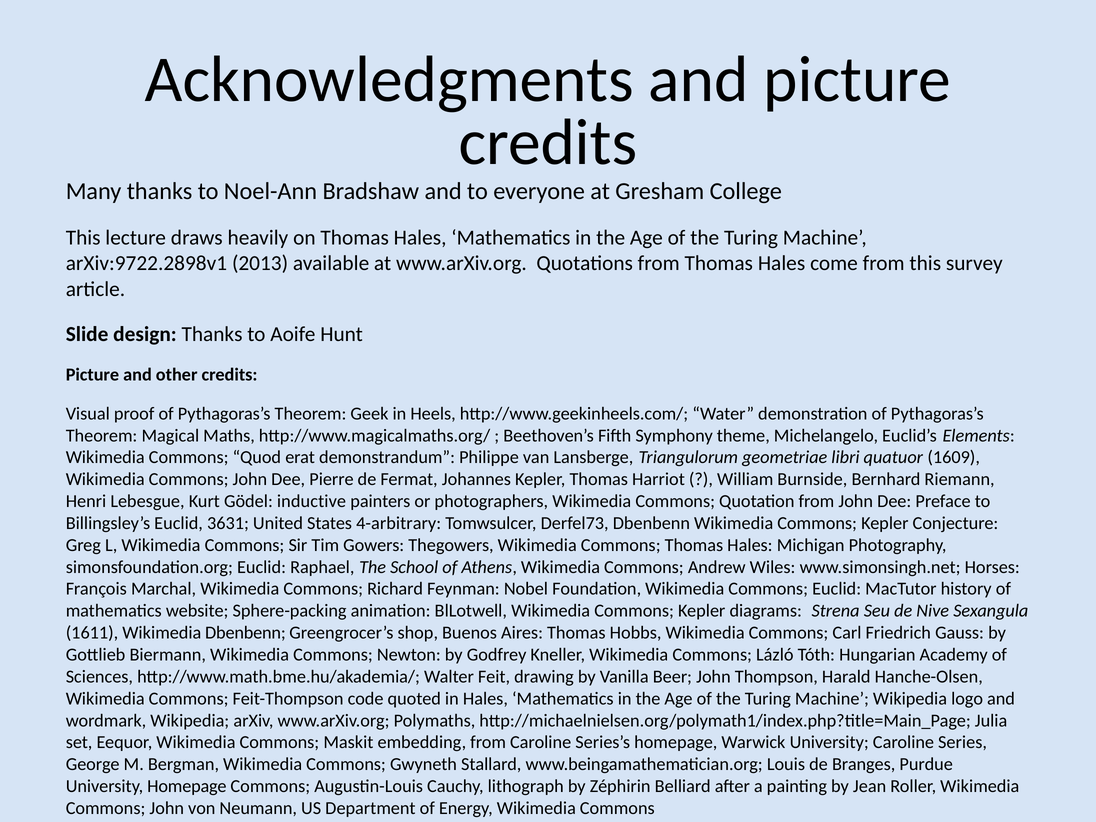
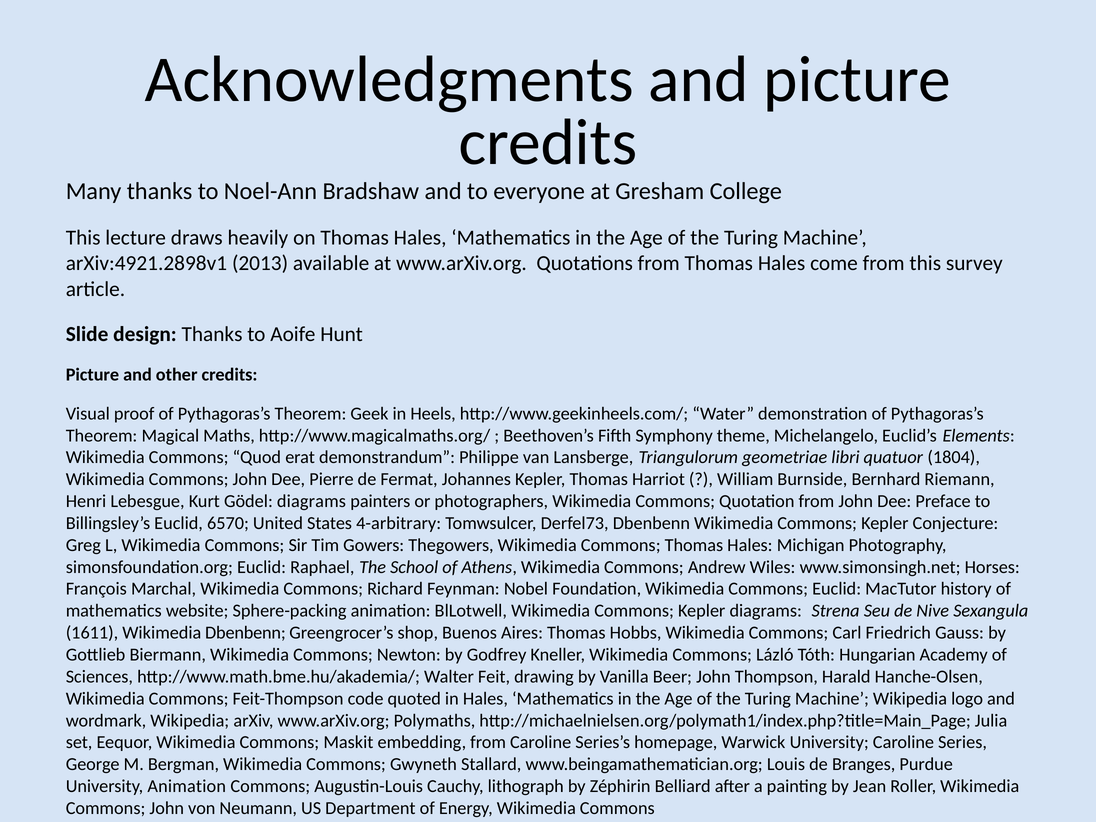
arXiv:9722.2898v1: arXiv:9722.2898v1 -> arXiv:4921.2898v1
1609: 1609 -> 1804
Gödel inductive: inductive -> diagrams
3631: 3631 -> 6570
University Homepage: Homepage -> Animation
